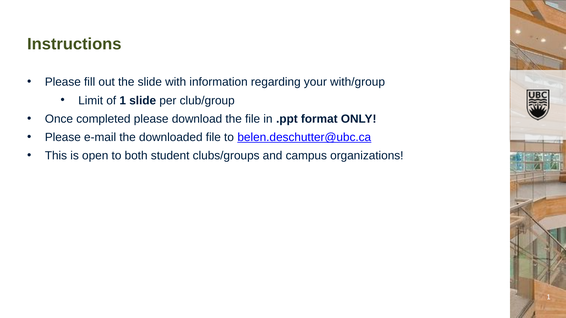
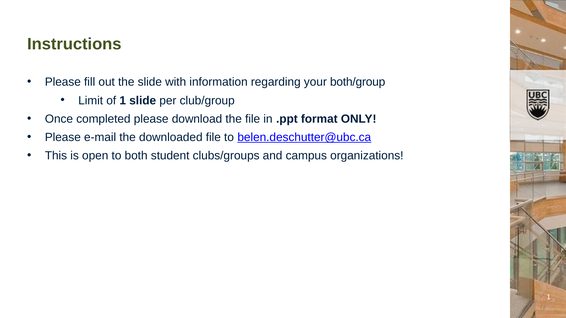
with/group: with/group -> both/group
